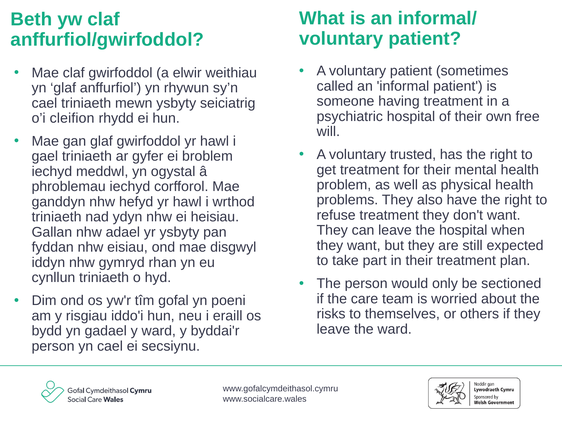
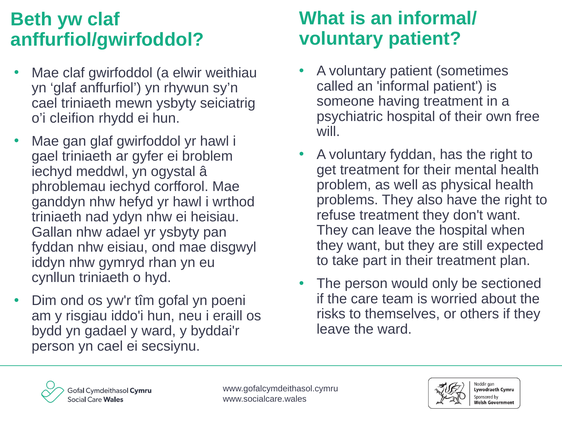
voluntary trusted: trusted -> fyddan
